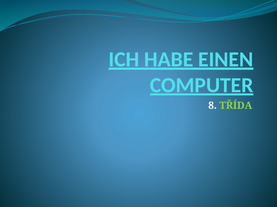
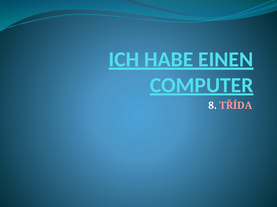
TŘÍDA colour: light green -> pink
